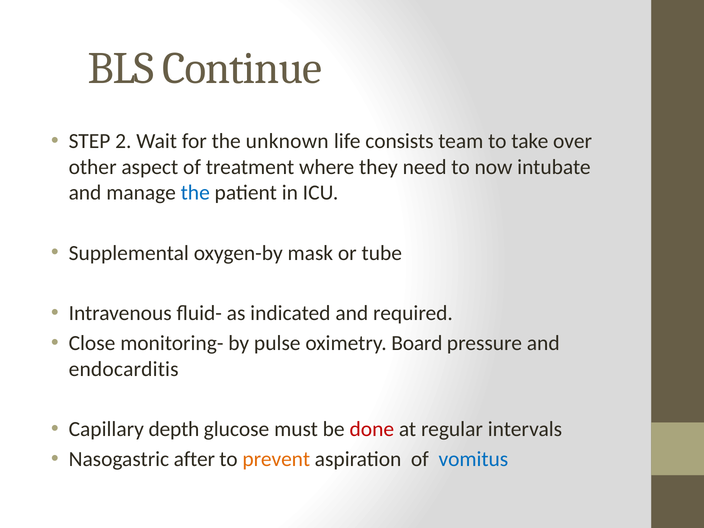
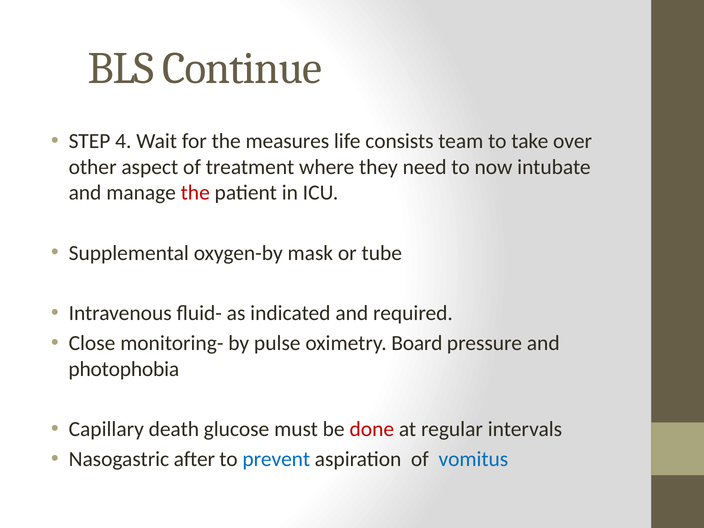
2: 2 -> 4
unknown: unknown -> measures
the at (195, 193) colour: blue -> red
endocarditis: endocarditis -> photophobia
depth: depth -> death
prevent colour: orange -> blue
